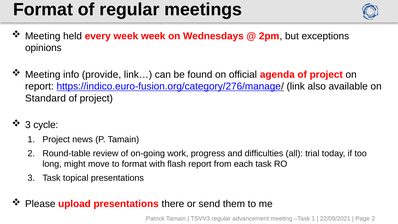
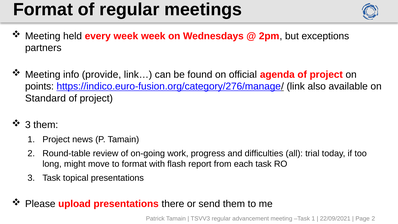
opinions: opinions -> partners
report at (39, 86): report -> points
3 cycle: cycle -> them
